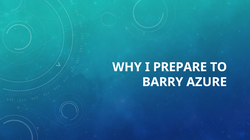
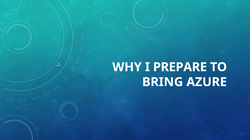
BARRY: BARRY -> BRING
